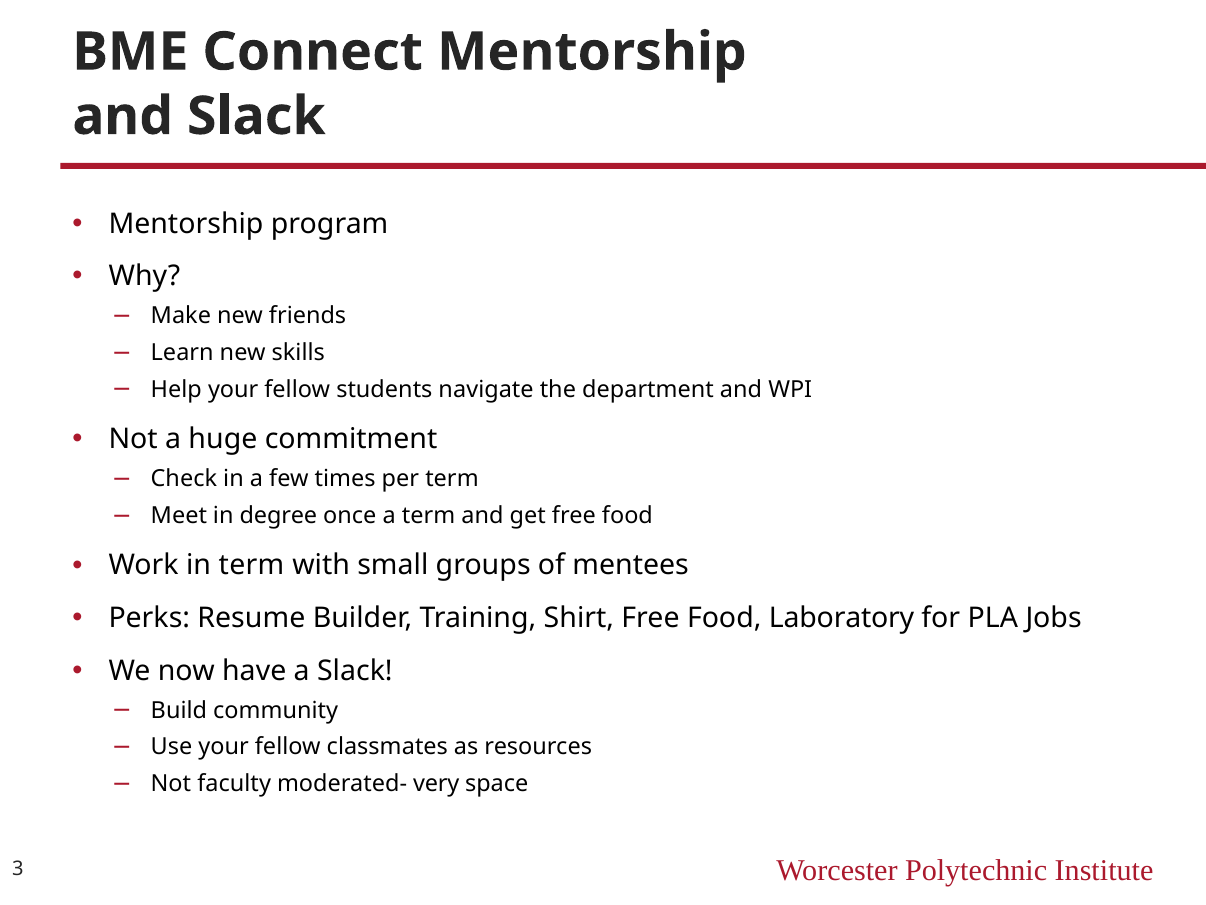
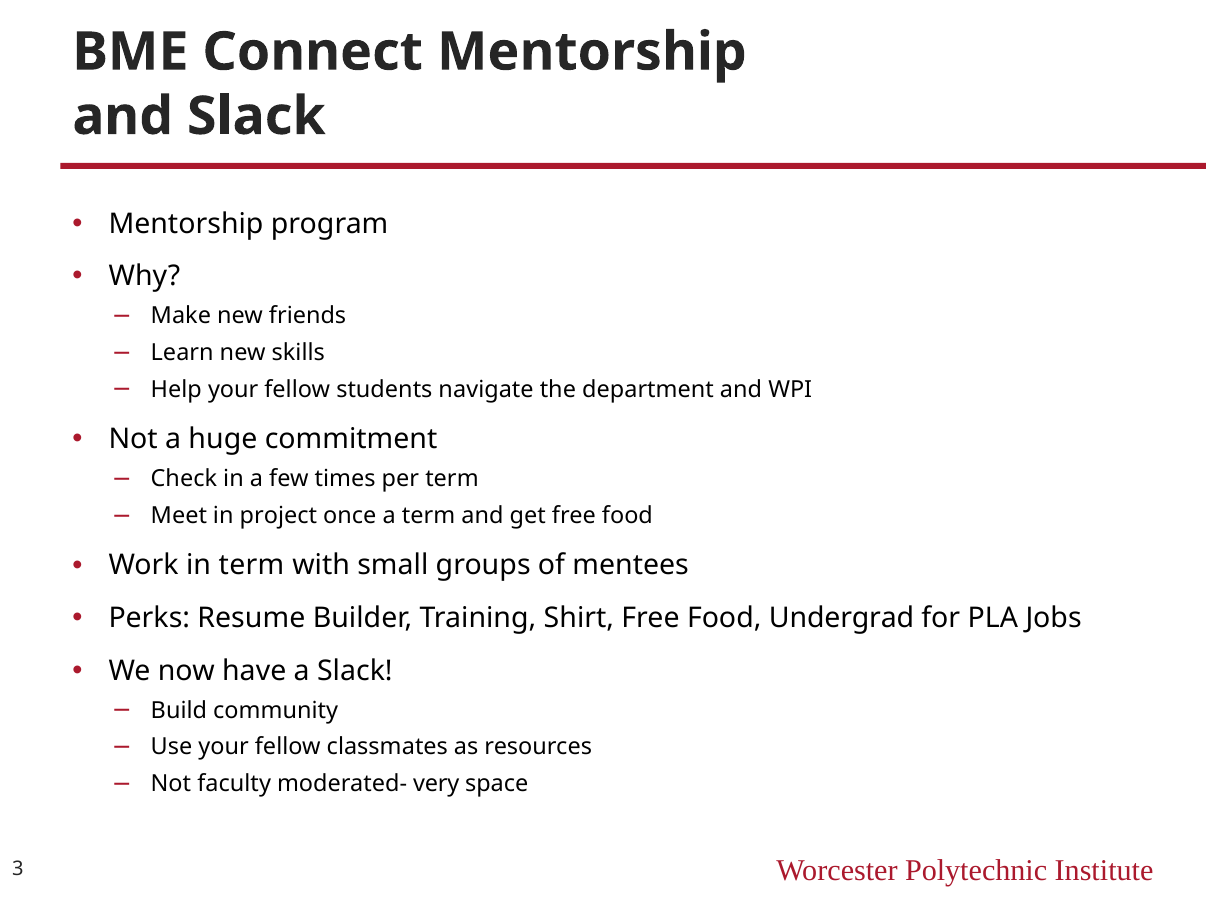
degree: degree -> project
Laboratory: Laboratory -> Undergrad
